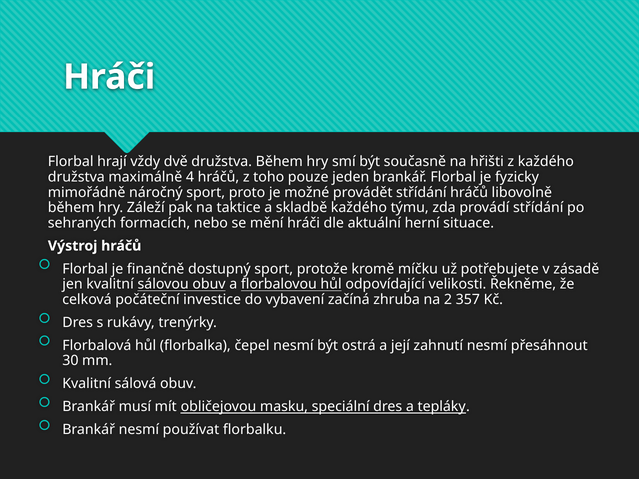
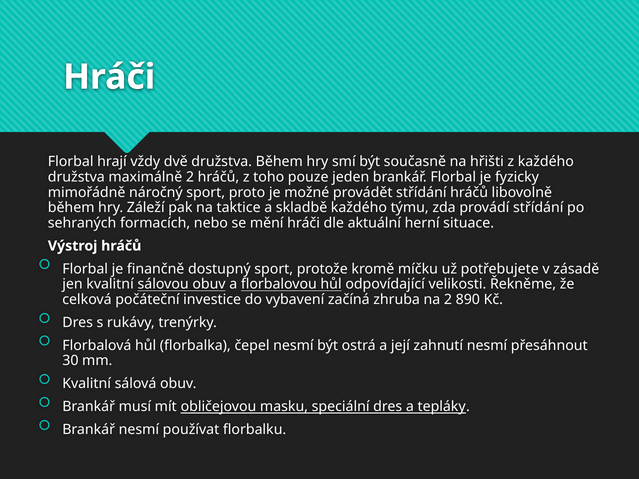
maximálně 4: 4 -> 2
357: 357 -> 890
